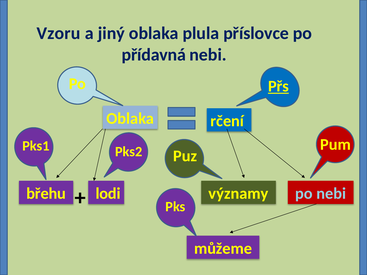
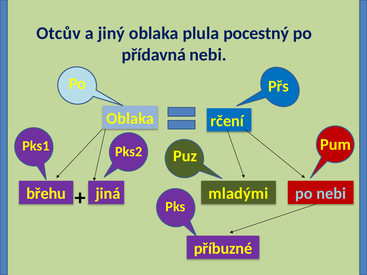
Vzoru: Vzoru -> Otcův
příslovce: příslovce -> pocestný
Přs underline: present -> none
lodi: lodi -> jiná
významy: významy -> mladými
můžeme: můžeme -> příbuzné
